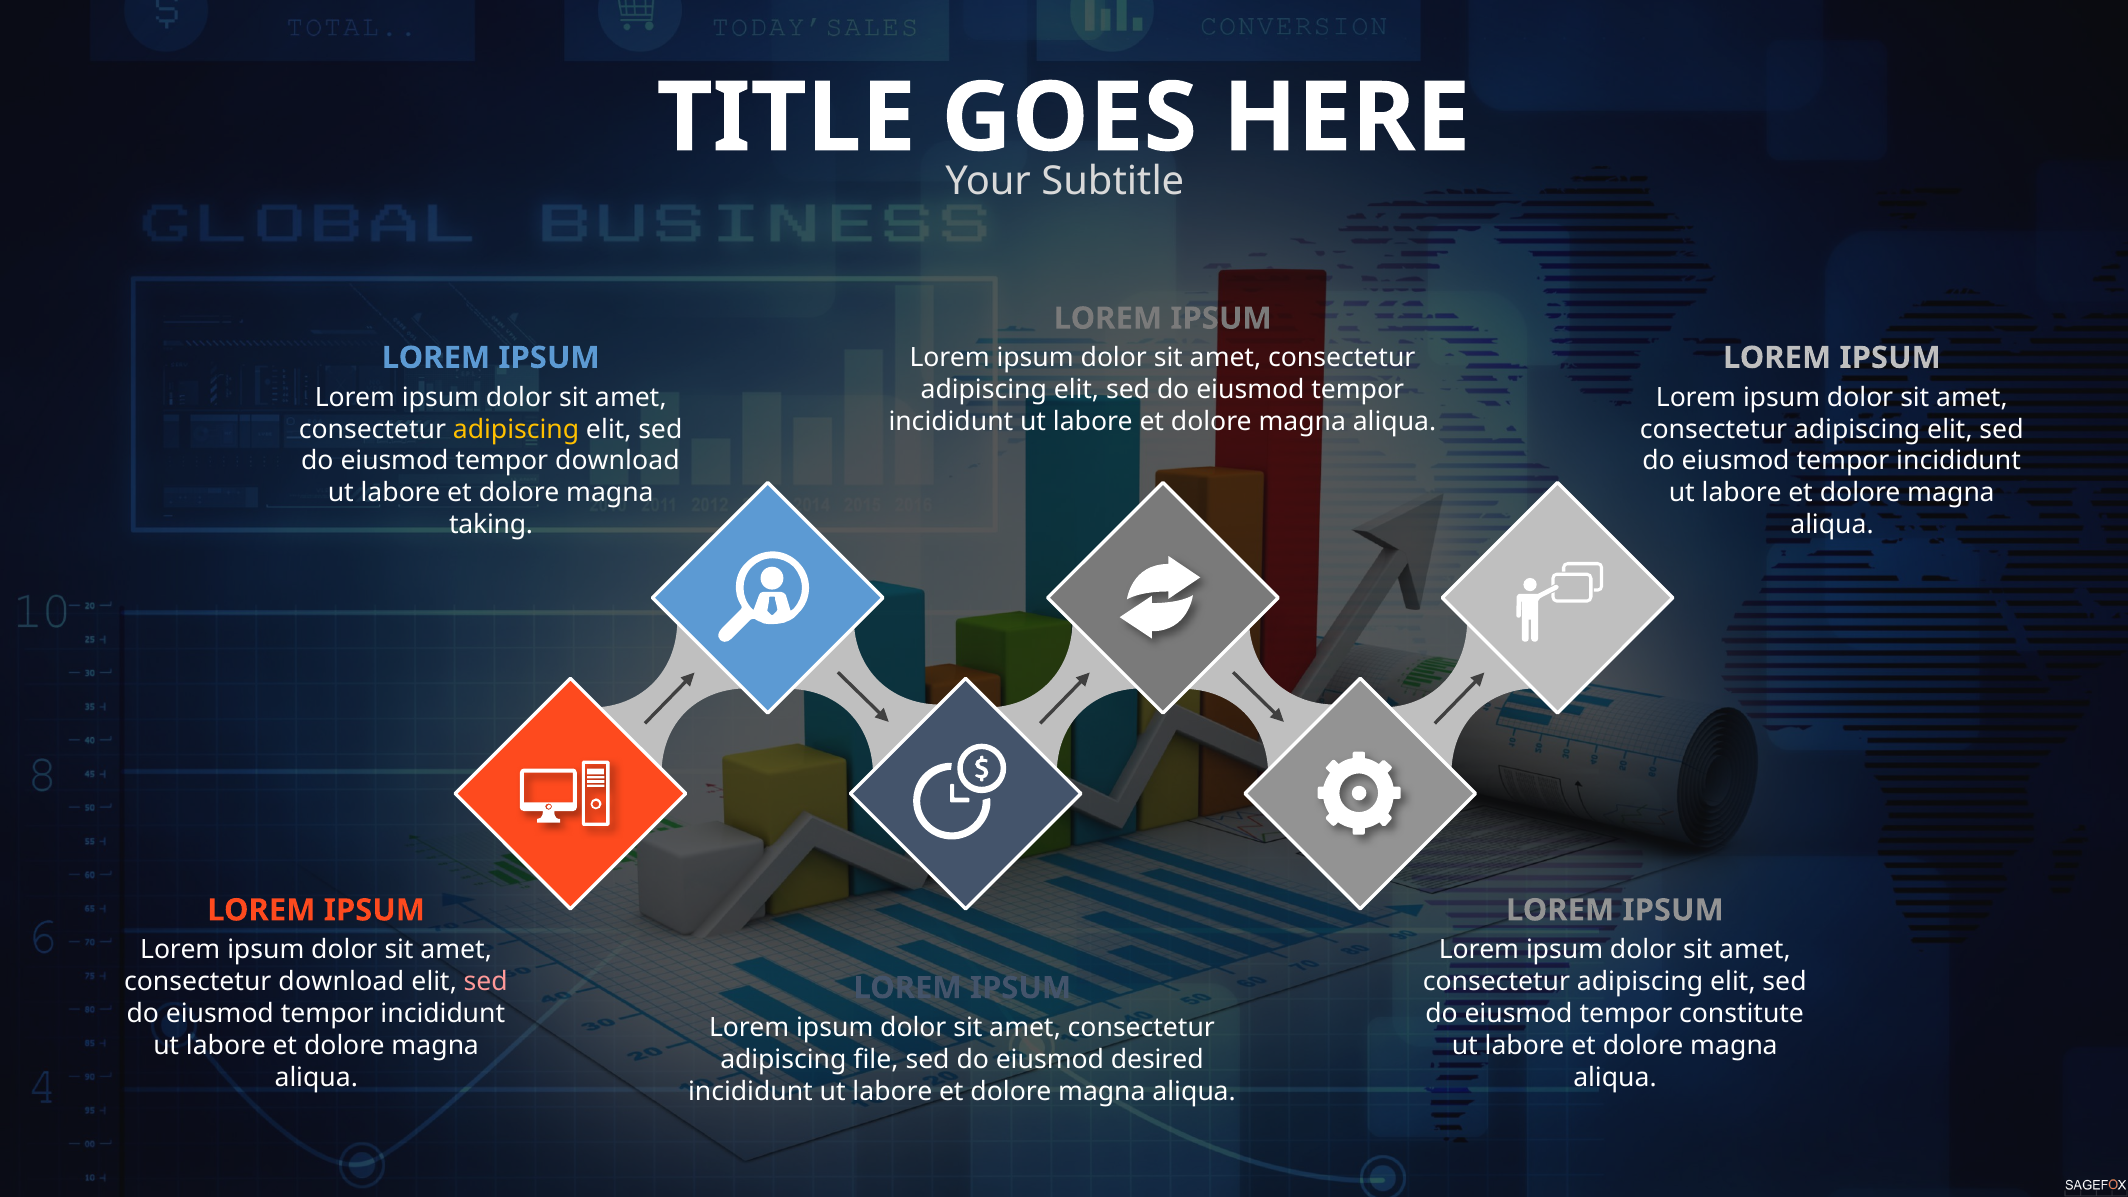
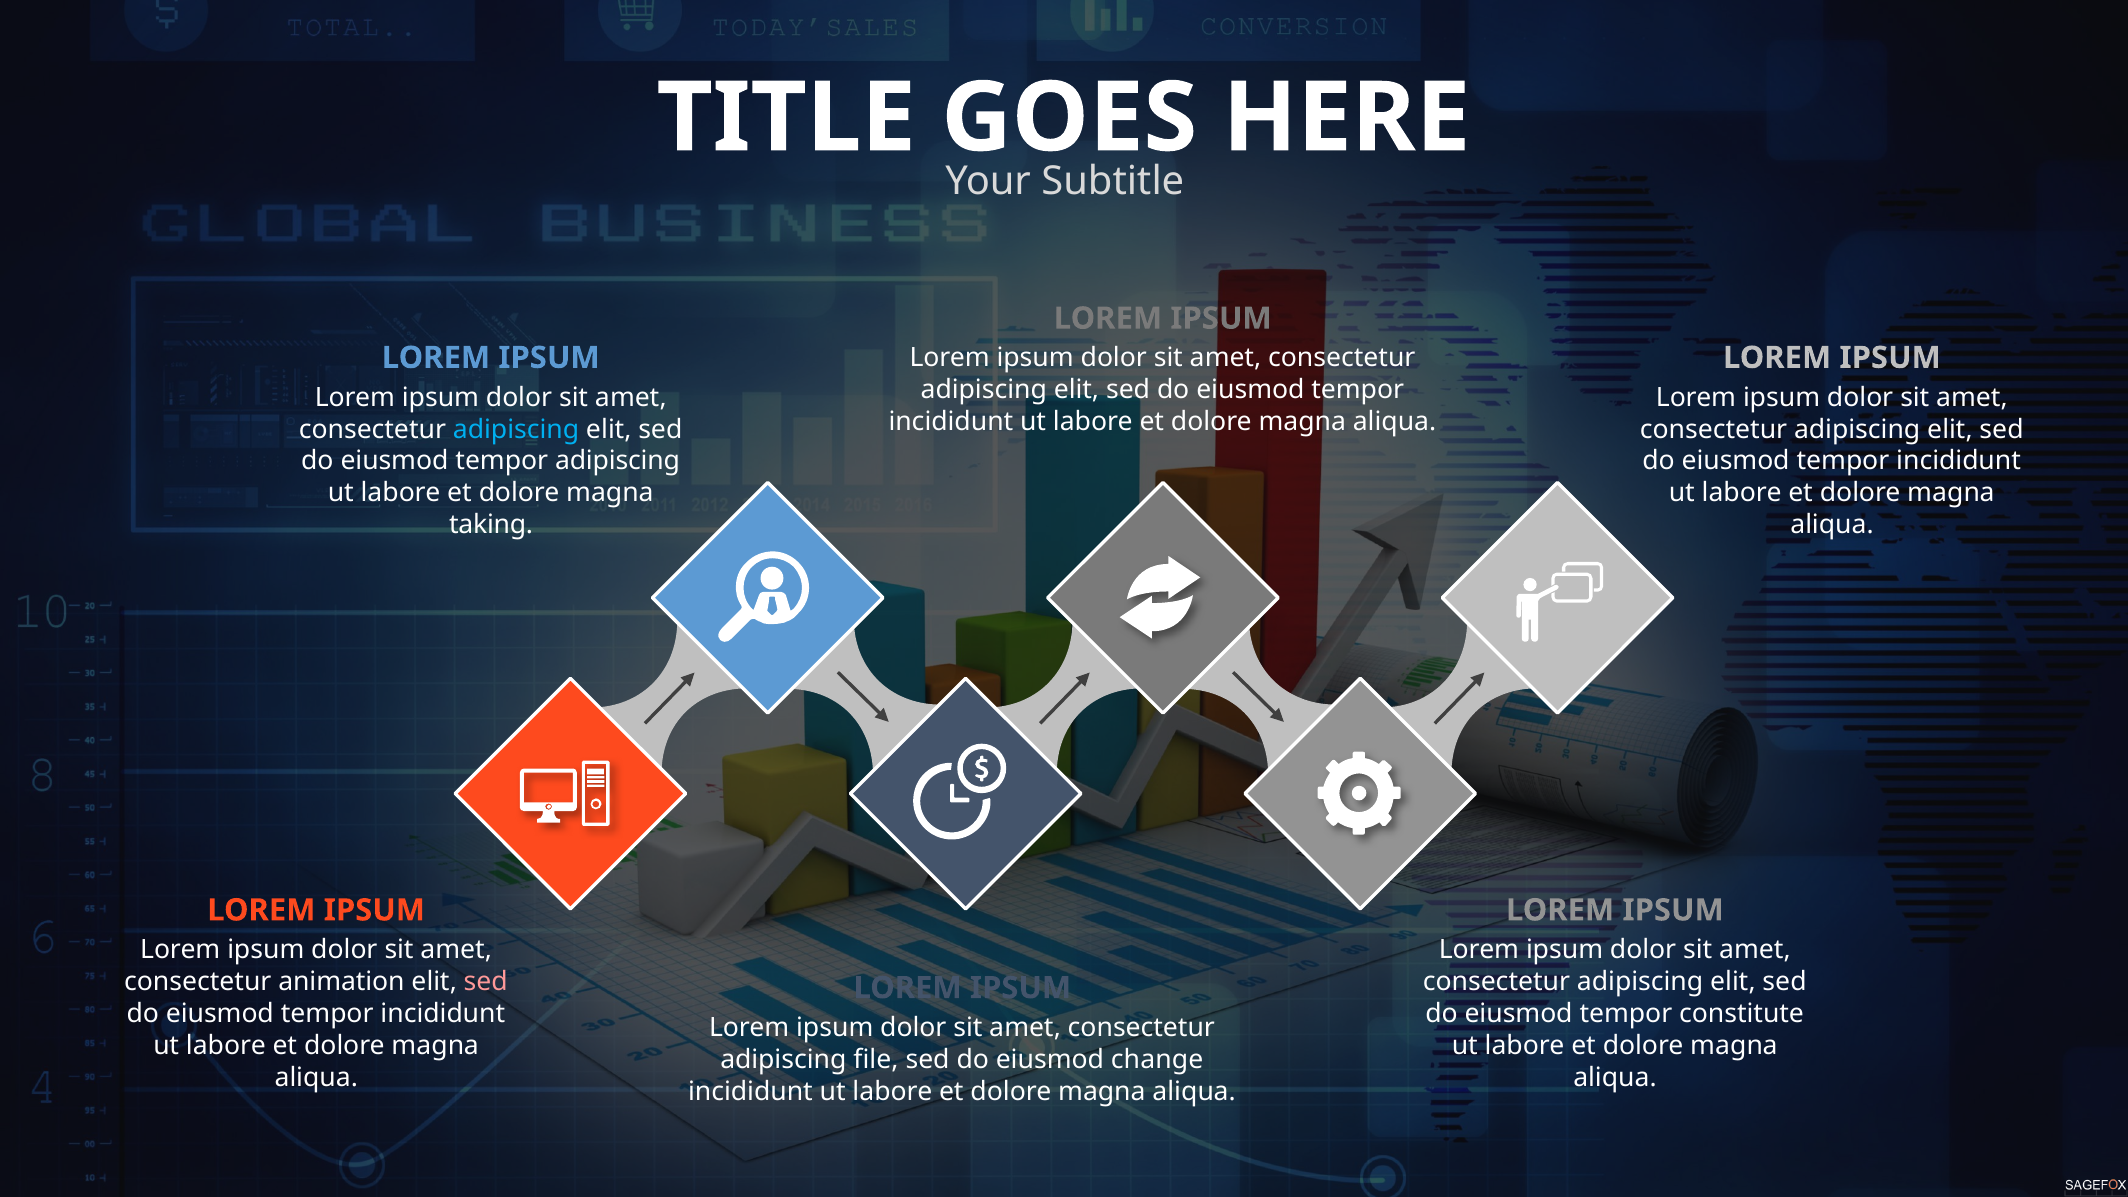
adipiscing at (516, 429) colour: yellow -> light blue
tempor download: download -> adipiscing
consectetur download: download -> animation
desired: desired -> change
